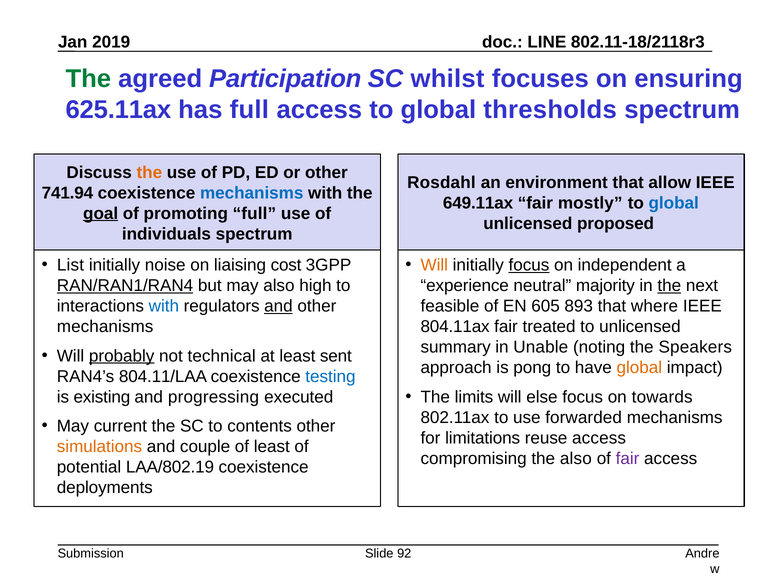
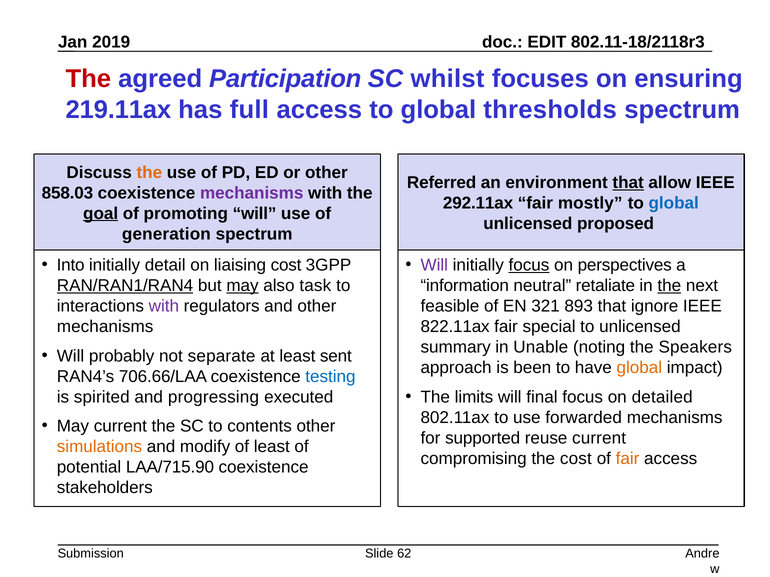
LINE: LINE -> EDIT
The at (88, 79) colour: green -> red
625.11ax: 625.11ax -> 219.11ax
Rosdahl: Rosdahl -> Referred
that at (628, 183) underline: none -> present
741.94: 741.94 -> 858.03
mechanisms at (252, 193) colour: blue -> purple
649.11ax: 649.11ax -> 292.11ax
promoting full: full -> will
individuals: individuals -> generation
List: List -> Into
noise: noise -> detail
Will at (434, 266) colour: orange -> purple
independent: independent -> perspectives
may at (242, 286) underline: none -> present
high: high -> task
experience: experience -> information
majority: majority -> retaliate
with at (164, 307) colour: blue -> purple
and at (278, 307) underline: present -> none
605: 605 -> 321
where: where -> ignore
804.11ax: 804.11ax -> 822.11ax
treated: treated -> special
probably underline: present -> none
technical: technical -> separate
pong: pong -> been
804.11/LAA: 804.11/LAA -> 706.66/LAA
else: else -> final
towards: towards -> detailed
existing: existing -> spirited
limitations: limitations -> supported
reuse access: access -> current
couple: couple -> modify
the also: also -> cost
fair at (628, 459) colour: purple -> orange
LAA/802.19: LAA/802.19 -> LAA/715.90
deployments: deployments -> stakeholders
92: 92 -> 62
